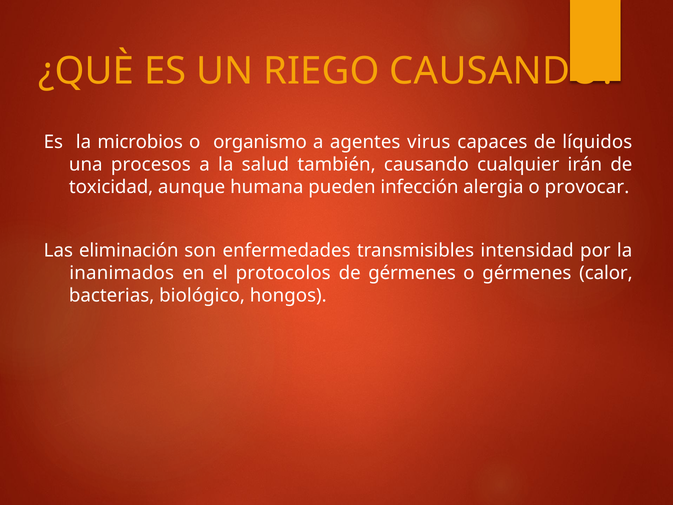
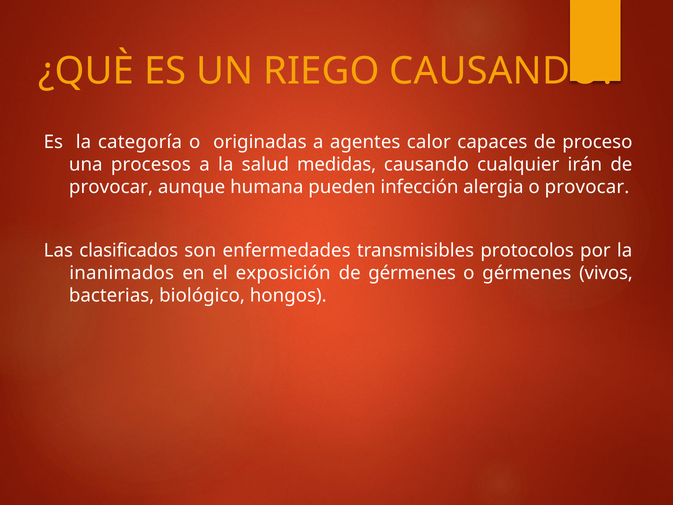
microbios: microbios -> categoría
organismo: organismo -> originadas
virus: virus -> calor
líquidos: líquidos -> proceso
también: también -> medidas
toxicidad at (111, 187): toxicidad -> provocar
eliminación: eliminación -> clasificados
intensidad: intensidad -> protocolos
protocolos: protocolos -> exposición
calor: calor -> vivos
